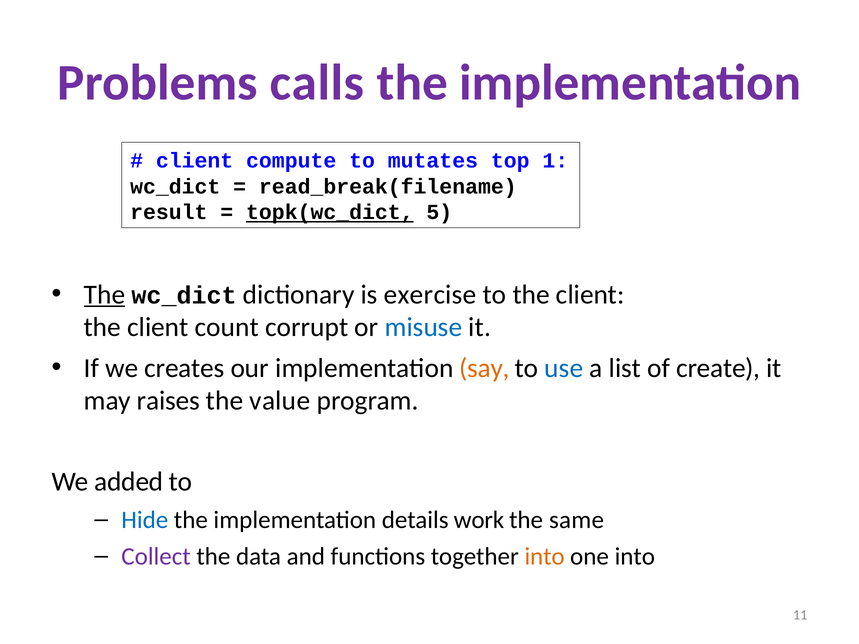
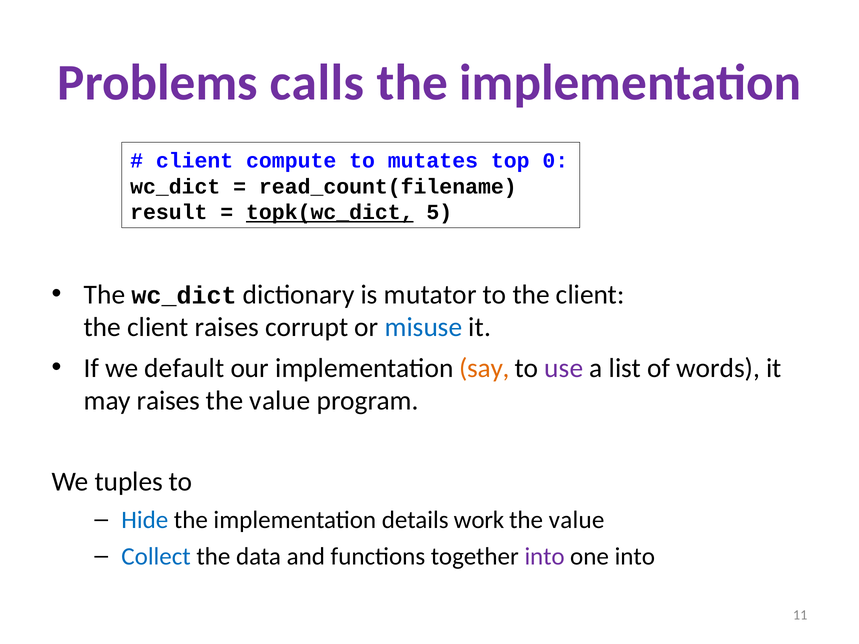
1: 1 -> 0
read_break(filename: read_break(filename -> read_count(filename
The at (104, 295) underline: present -> none
exercise: exercise -> mutator
client count: count -> raises
creates: creates -> default
use colour: blue -> purple
create: create -> words
added: added -> tuples
same at (577, 520): same -> value
Collect colour: purple -> blue
into at (545, 557) colour: orange -> purple
